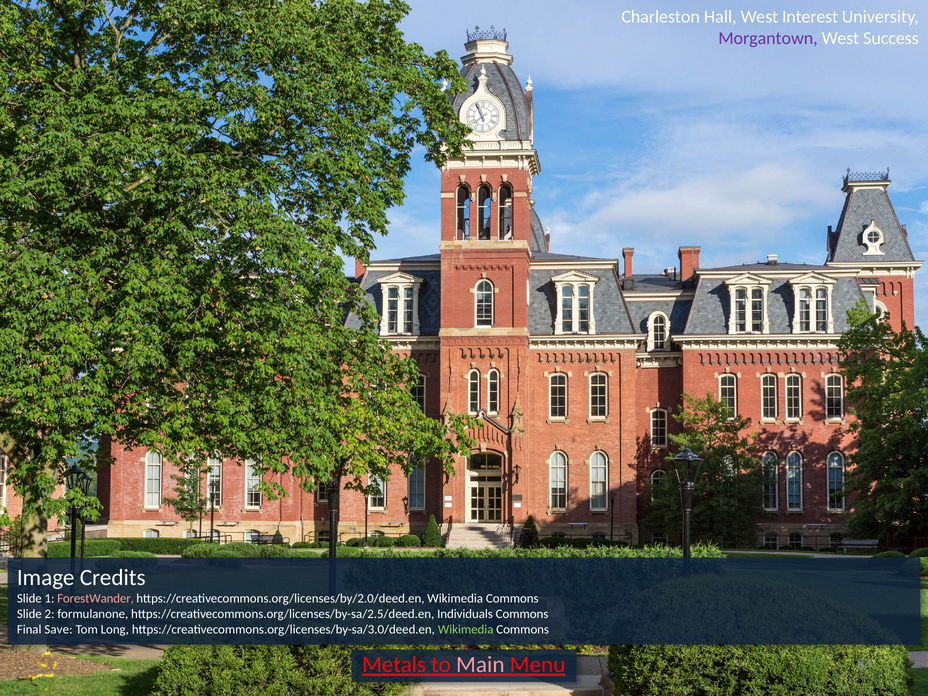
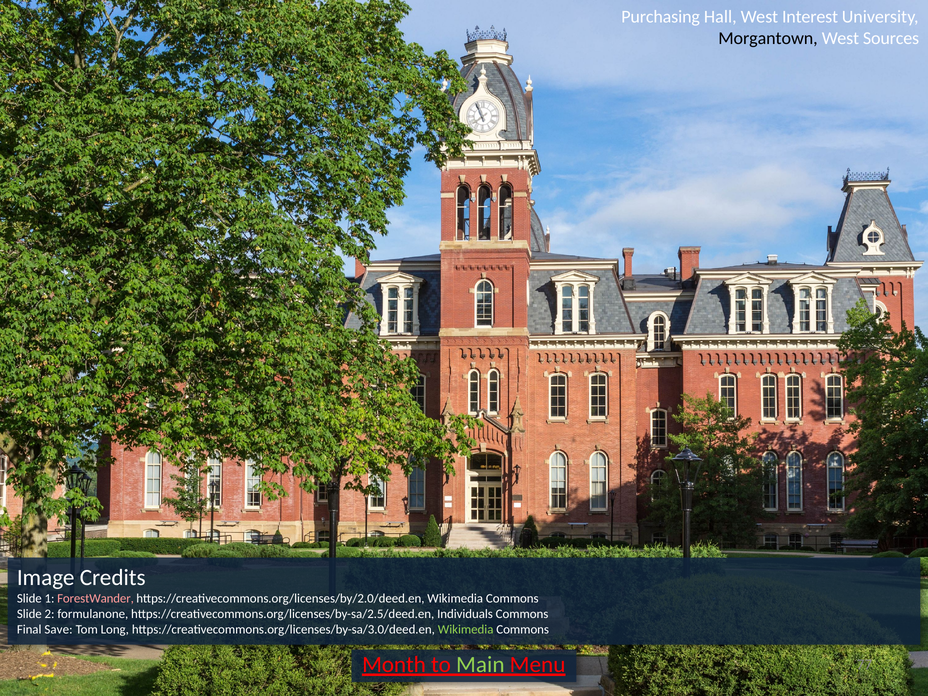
Charleston: Charleston -> Purchasing
Morgantown colour: purple -> black
Success: Success -> Sources
Metals: Metals -> Month
Main colour: pink -> light green
84: 84 -> 77
